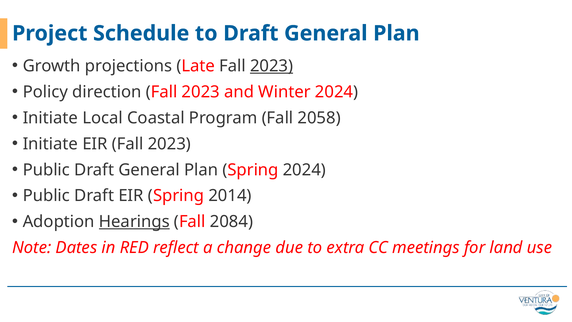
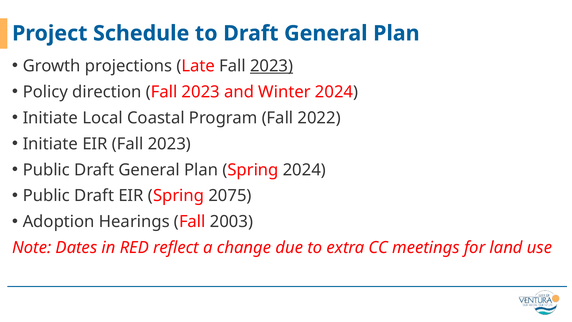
2058: 2058 -> 2022
2014: 2014 -> 2075
Hearings underline: present -> none
2084: 2084 -> 2003
